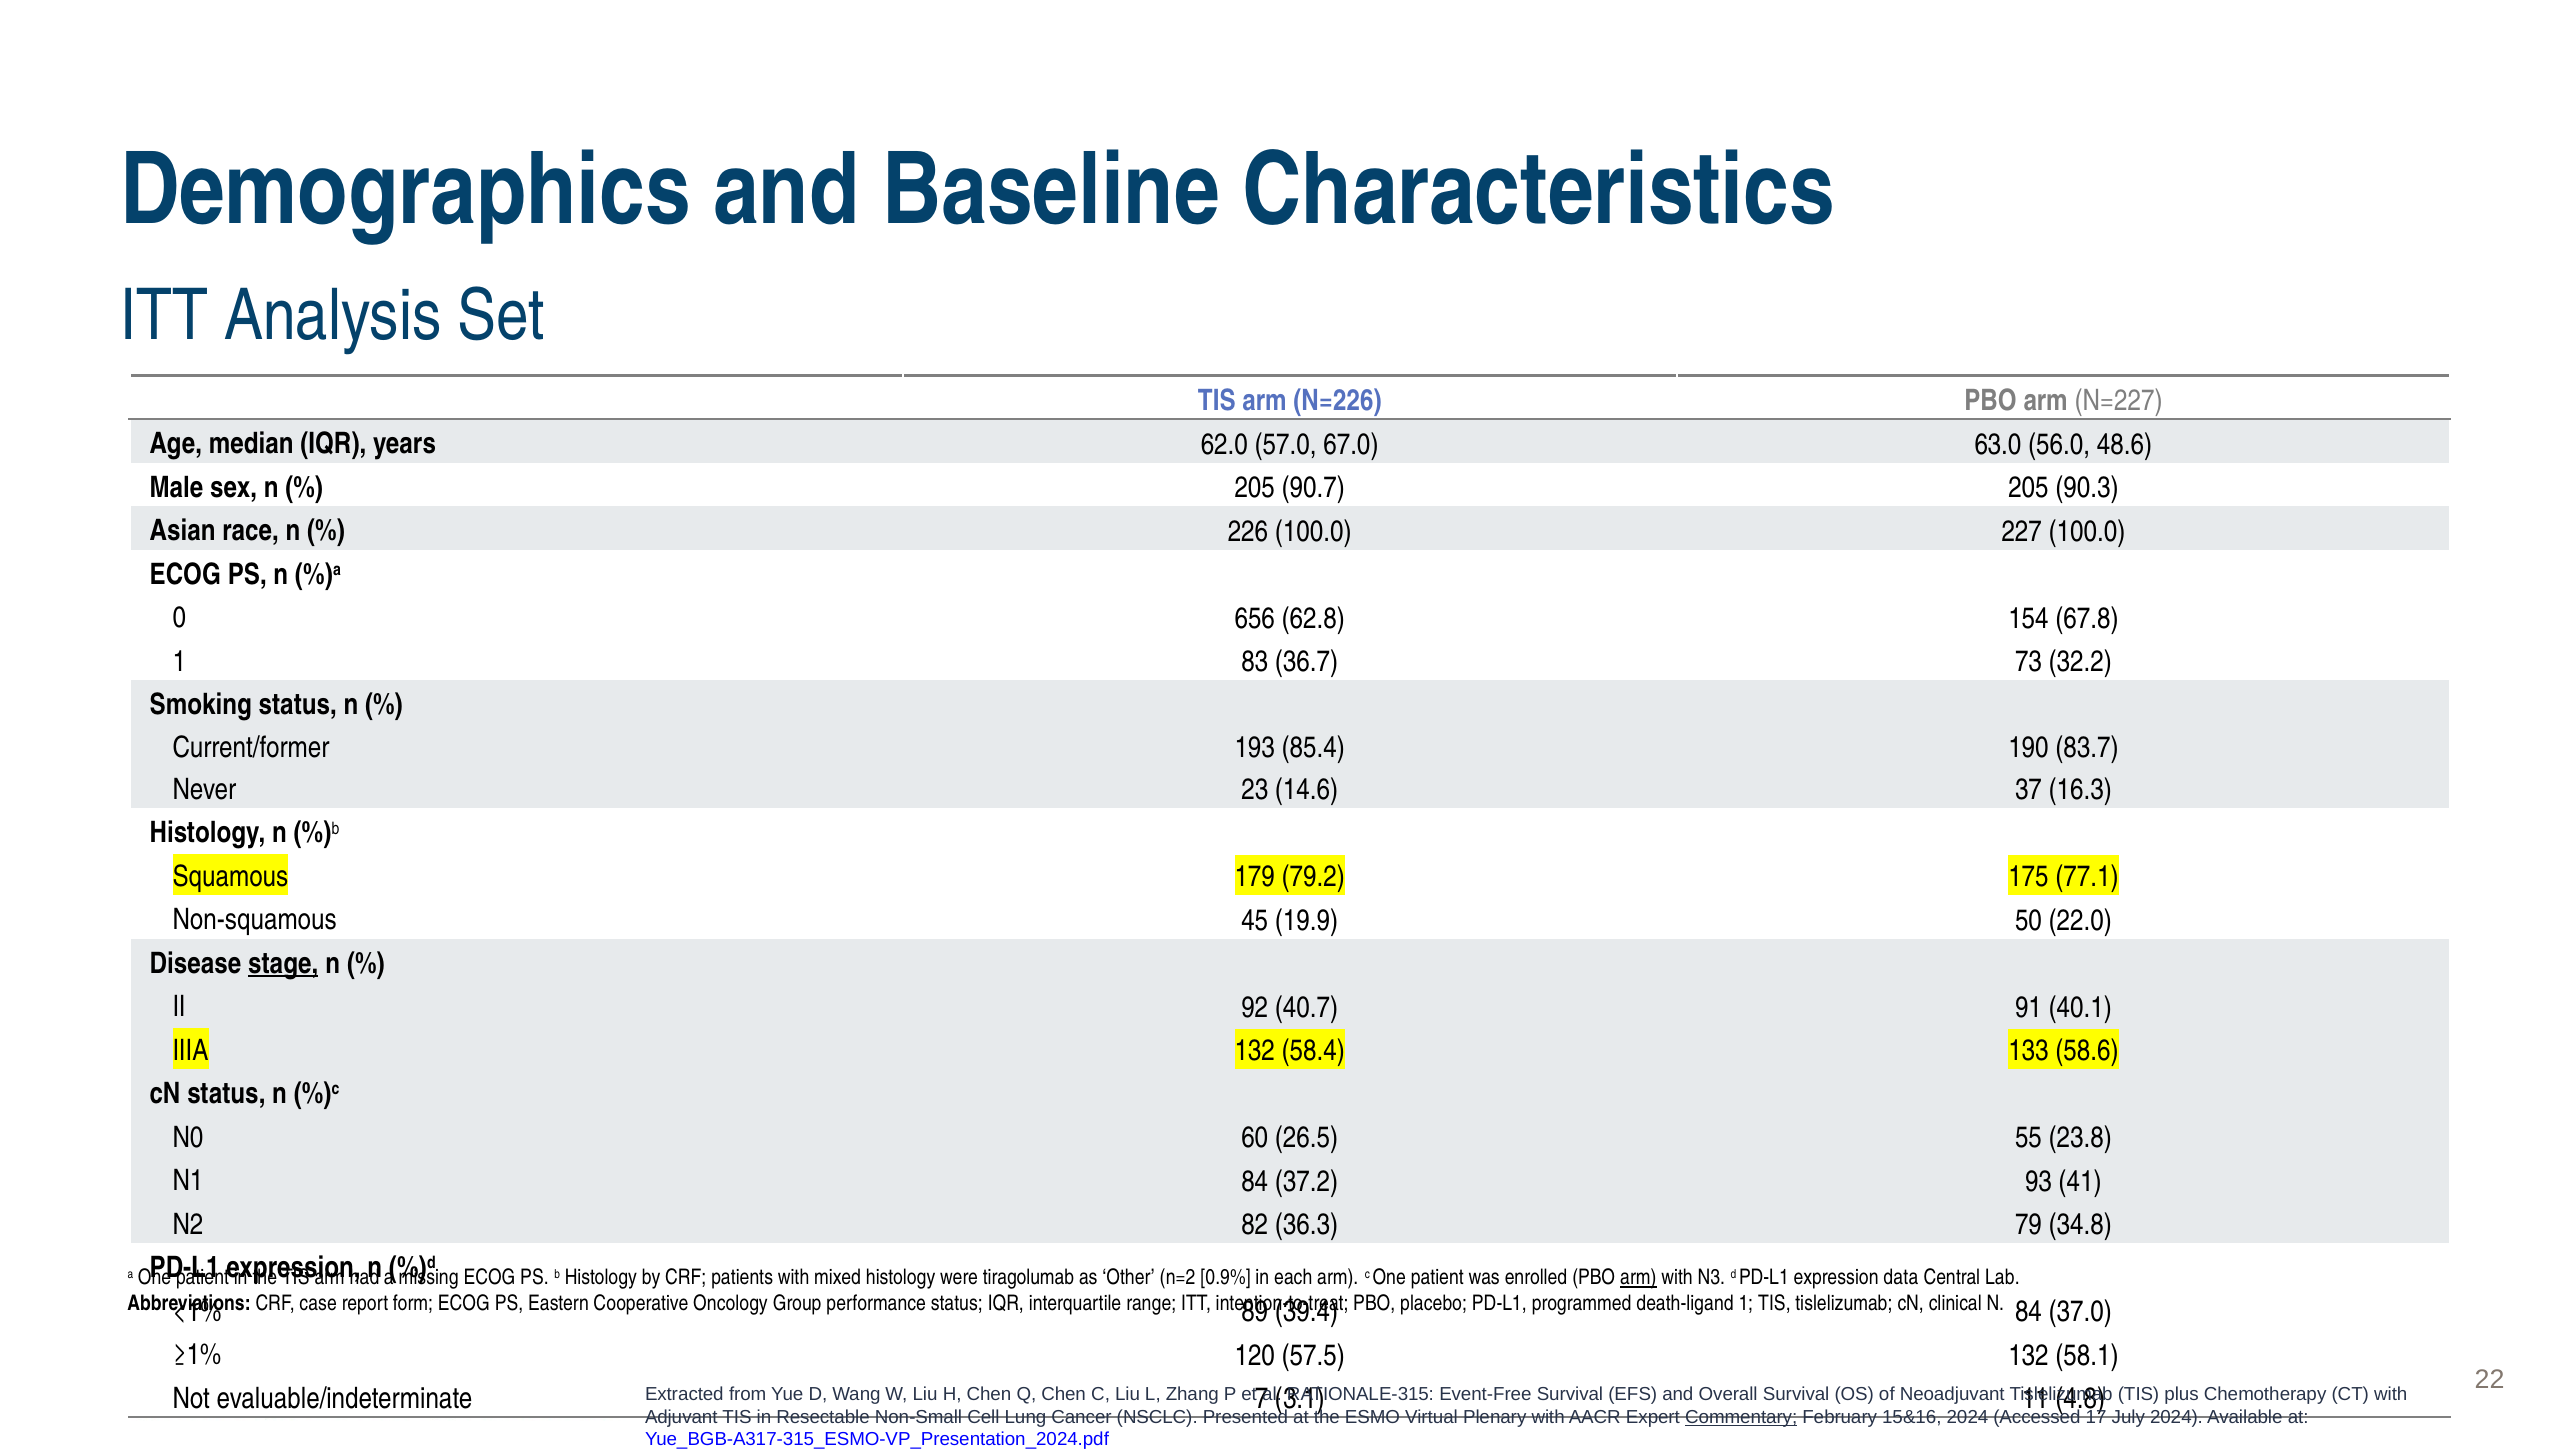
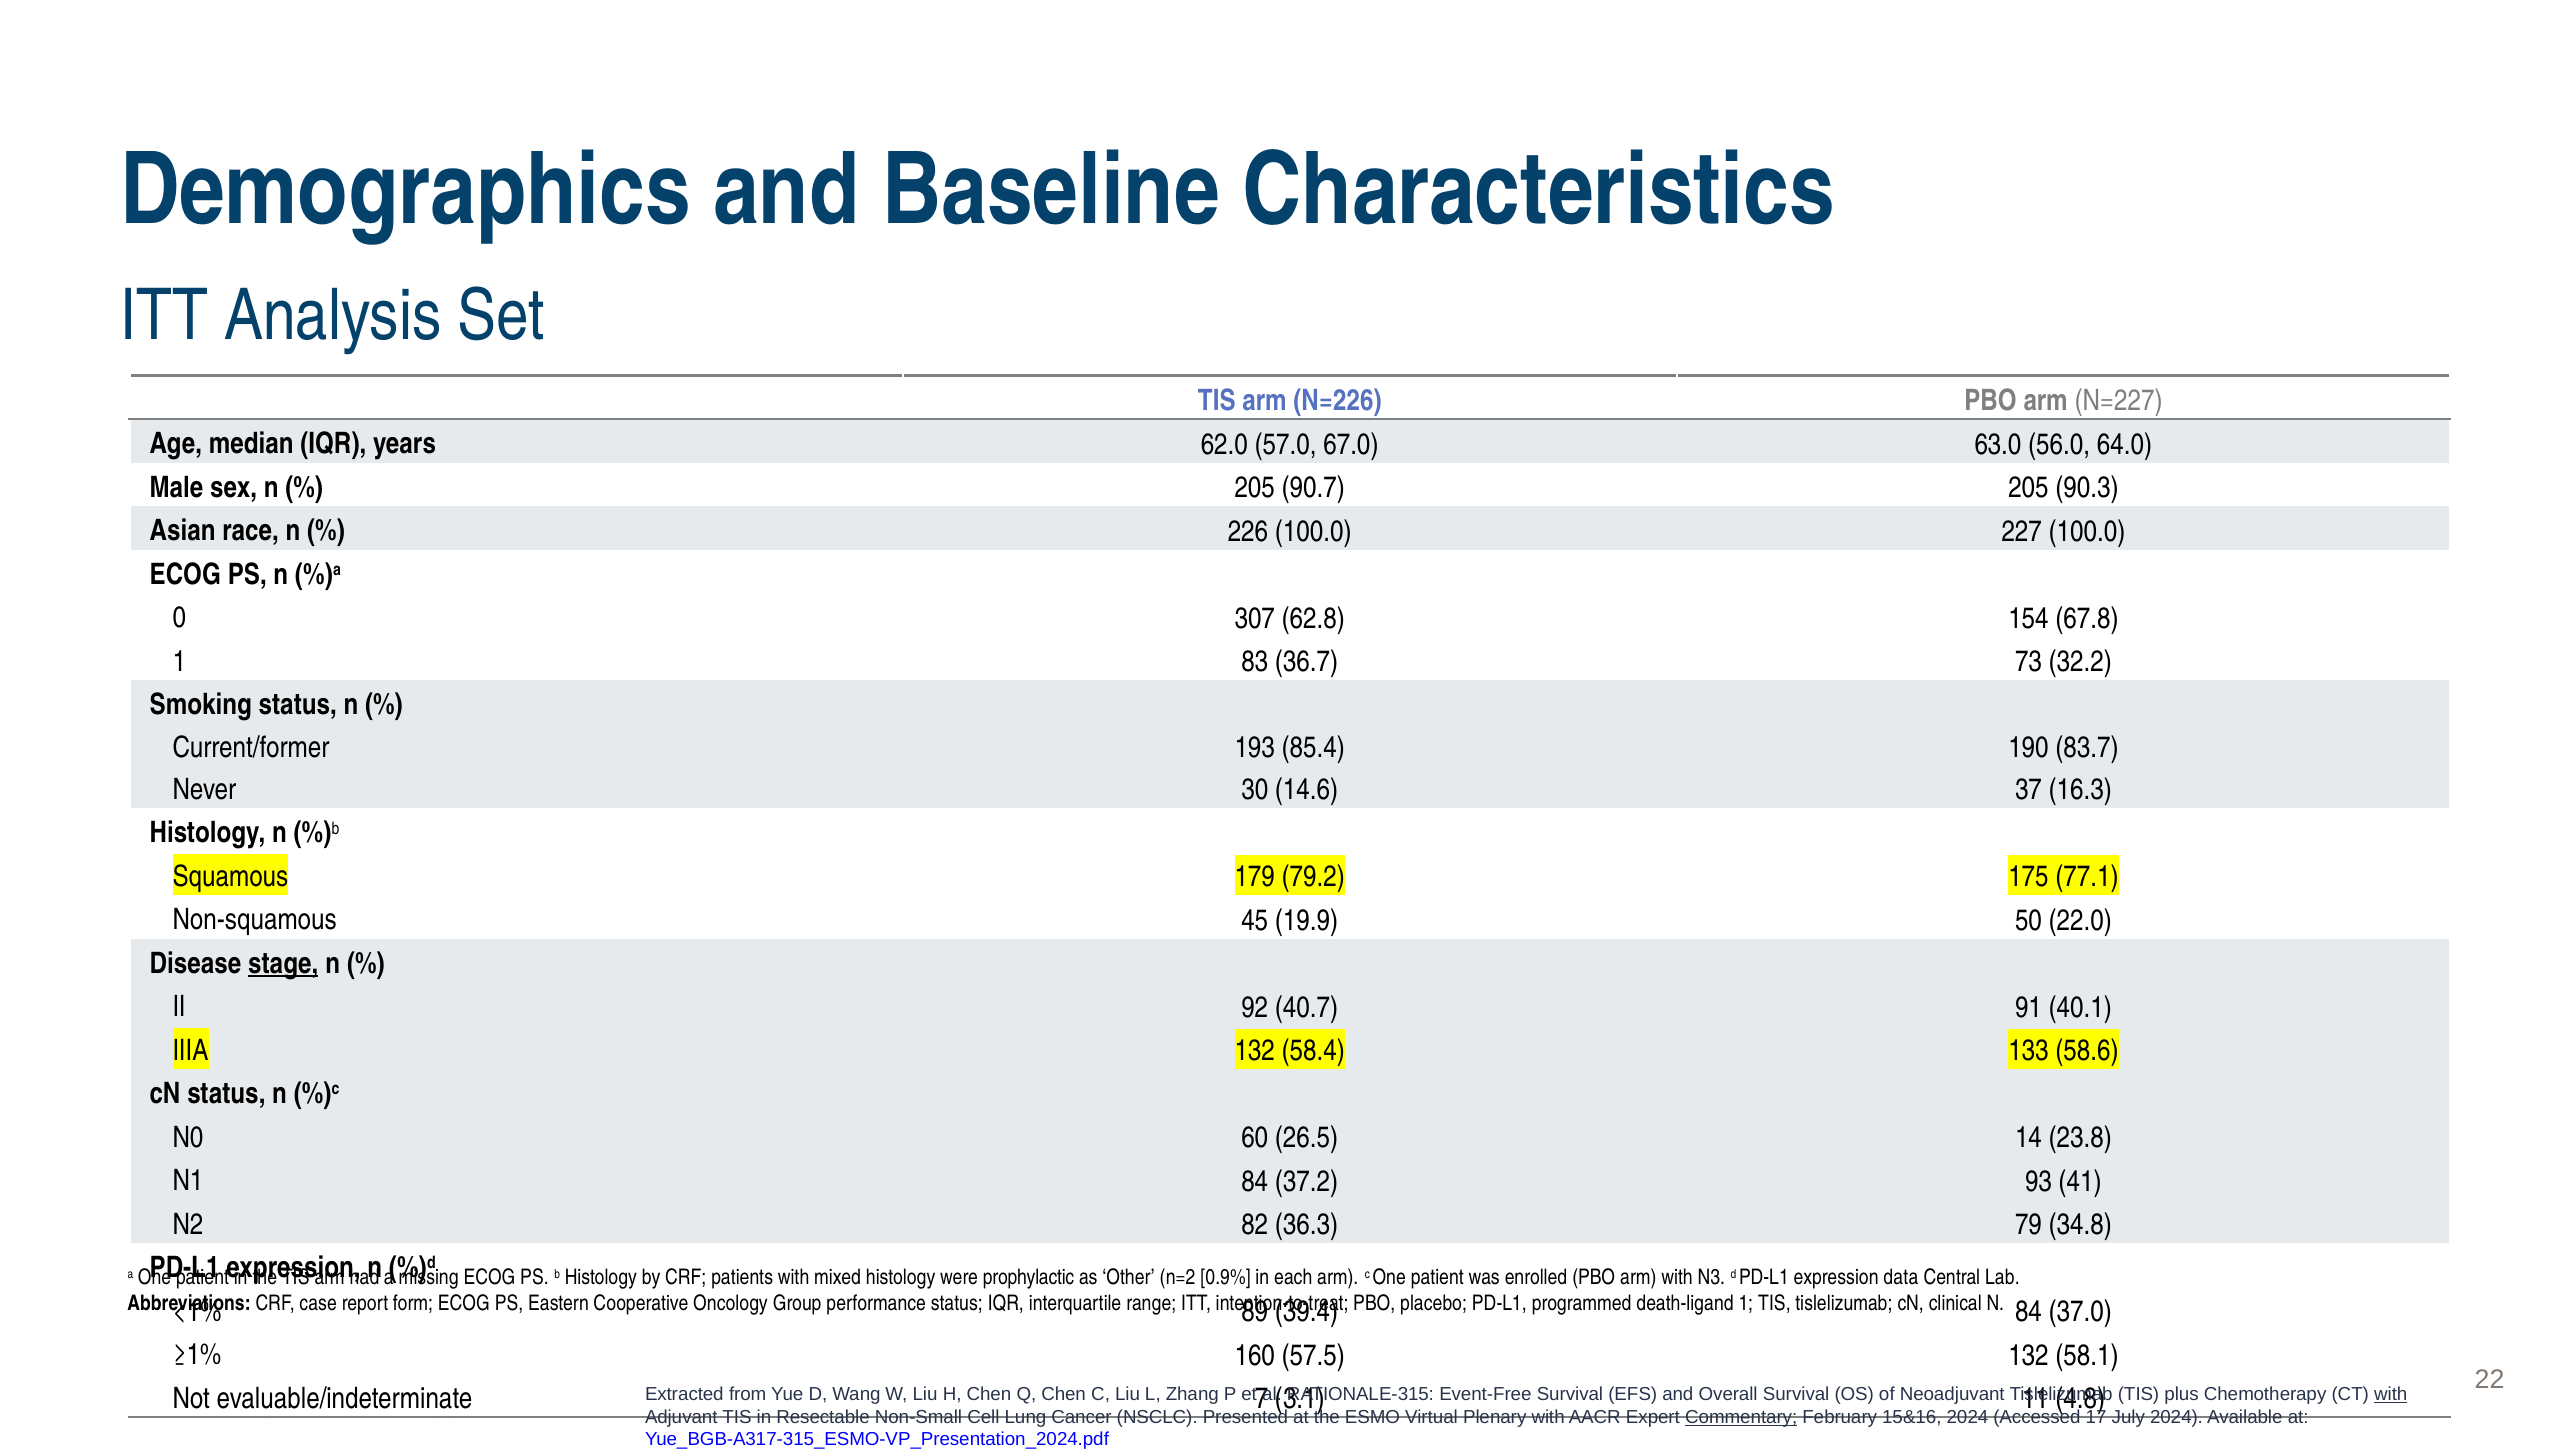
48.6: 48.6 -> 64.0
656: 656 -> 307
23: 23 -> 30
55: 55 -> 14
tiragolumab: tiragolumab -> prophylactic
arm at (1638, 1278) underline: present -> none
120: 120 -> 160
with at (2391, 1395) underline: none -> present
